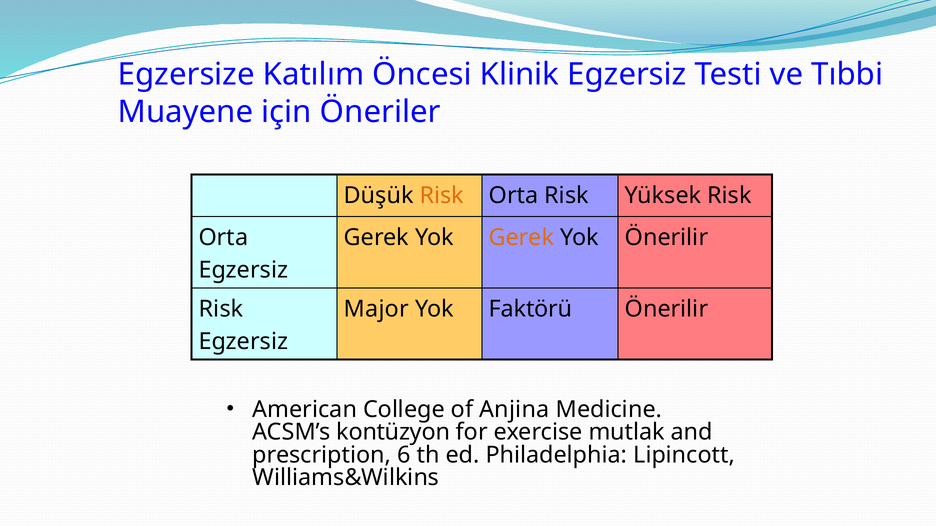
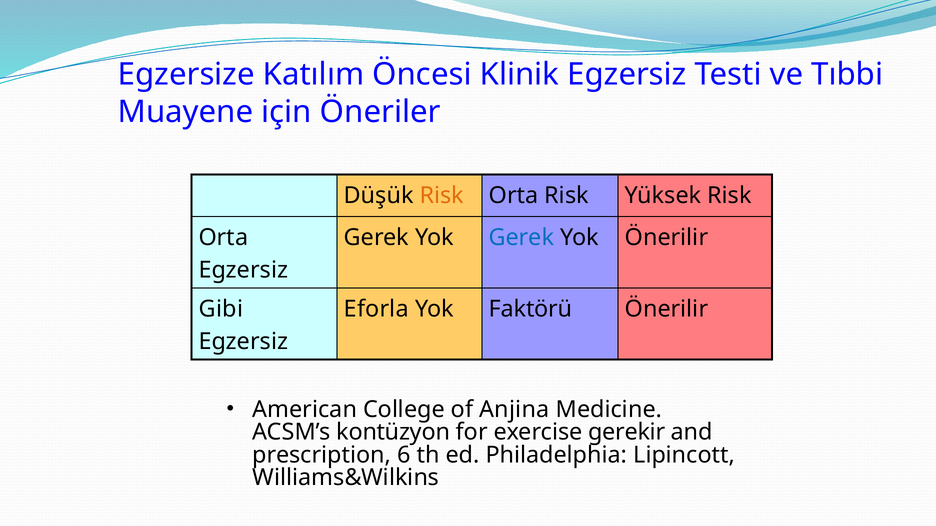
Gerek at (521, 238) colour: orange -> blue
Risk at (221, 309): Risk -> Gibi
Major: Major -> Eforla
mutlak: mutlak -> gerekir
